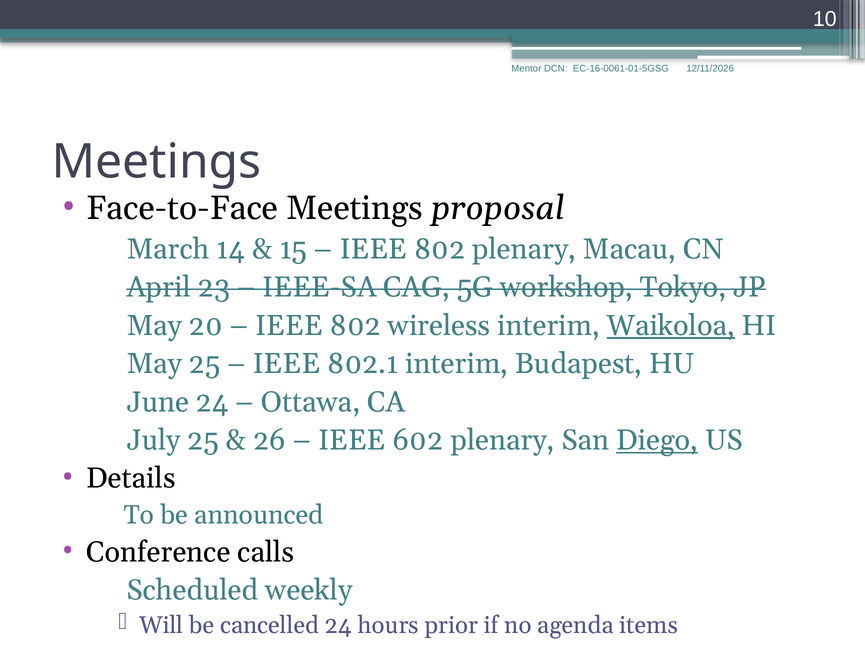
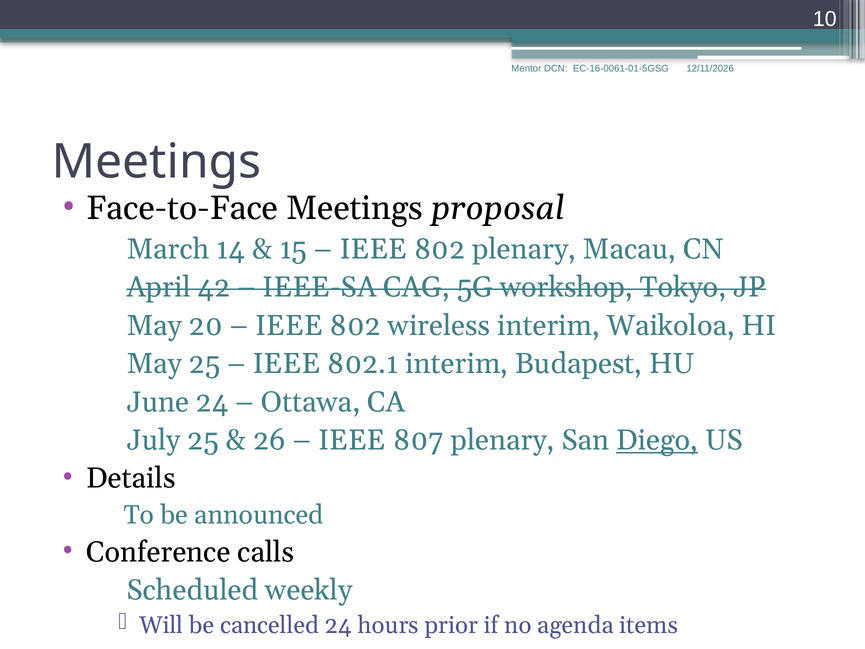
23: 23 -> 42
Waikoloa underline: present -> none
602: 602 -> 807
